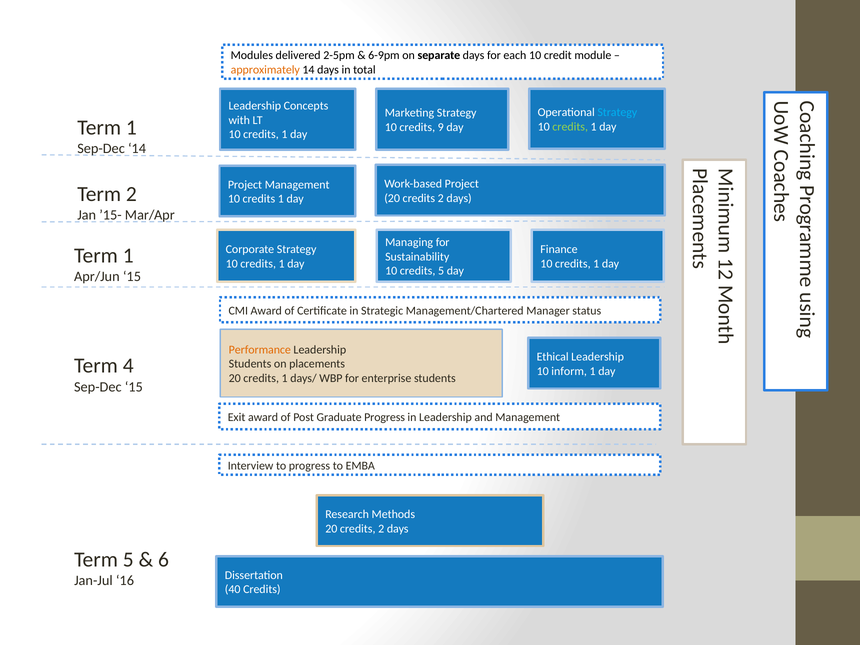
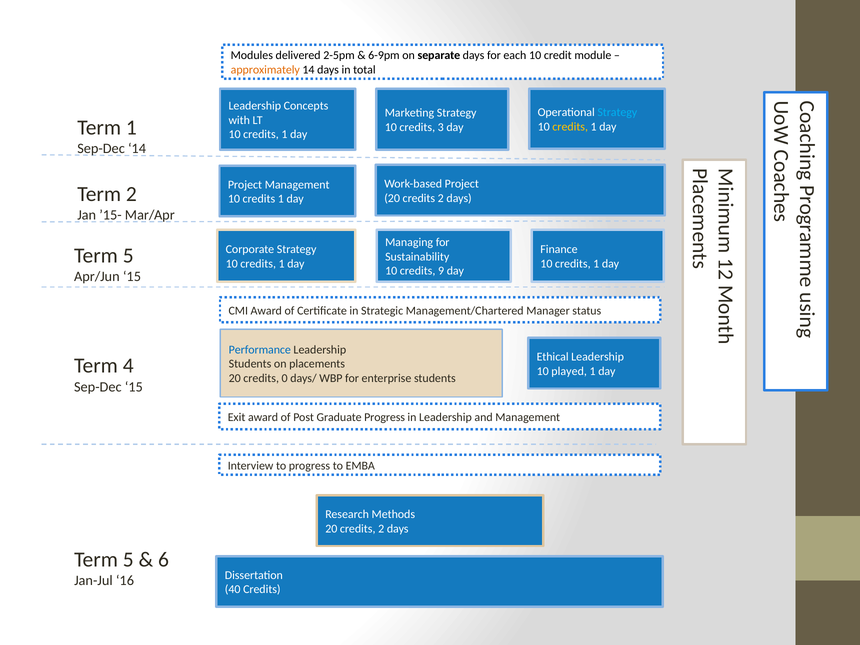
credits at (570, 127) colour: light green -> yellow
9: 9 -> 3
1 at (128, 256): 1 -> 5
credits 5: 5 -> 9
Performance colour: orange -> blue
inform: inform -> played
20 credits 1: 1 -> 0
